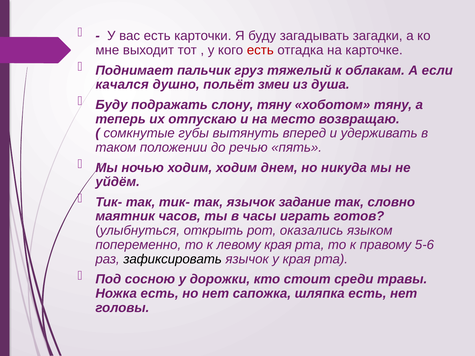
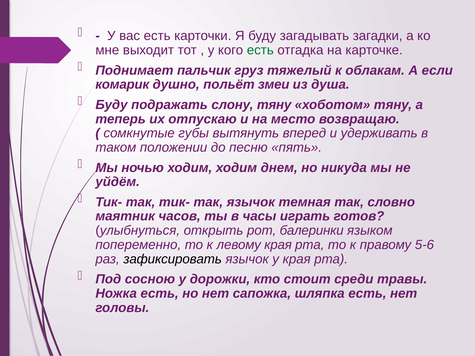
есть at (260, 50) colour: red -> green
качался: качался -> комарик
речью: речью -> песню
задание: задание -> темная
оказались: оказались -> балеринки
